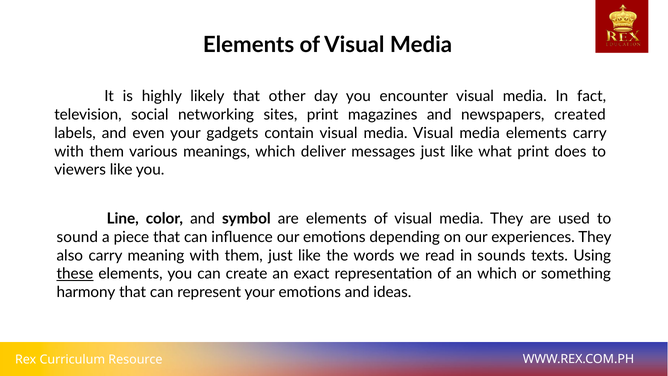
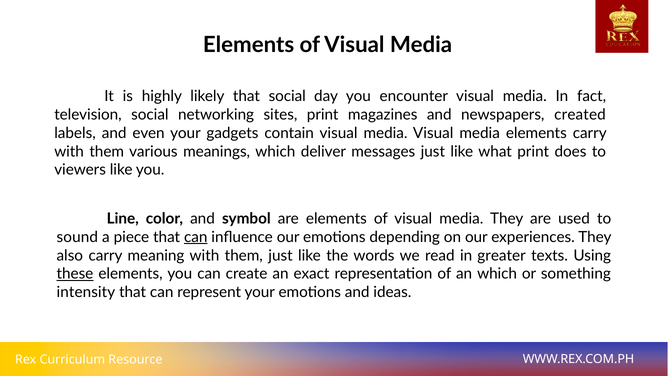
that other: other -> social
can at (196, 237) underline: none -> present
sounds: sounds -> greater
harmony: harmony -> intensity
